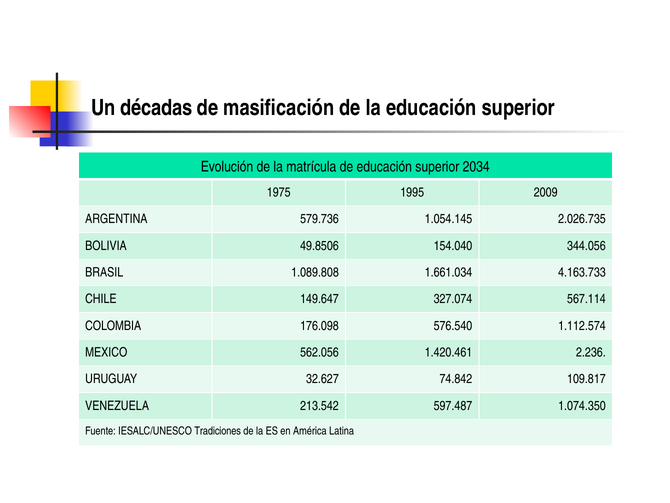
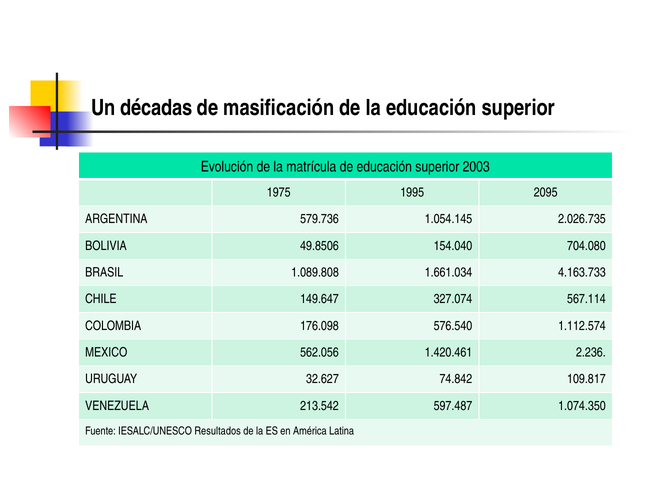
2034: 2034 -> 2003
2009: 2009 -> 2095
344.056: 344.056 -> 704.080
Tradiciones: Tradiciones -> Resultados
